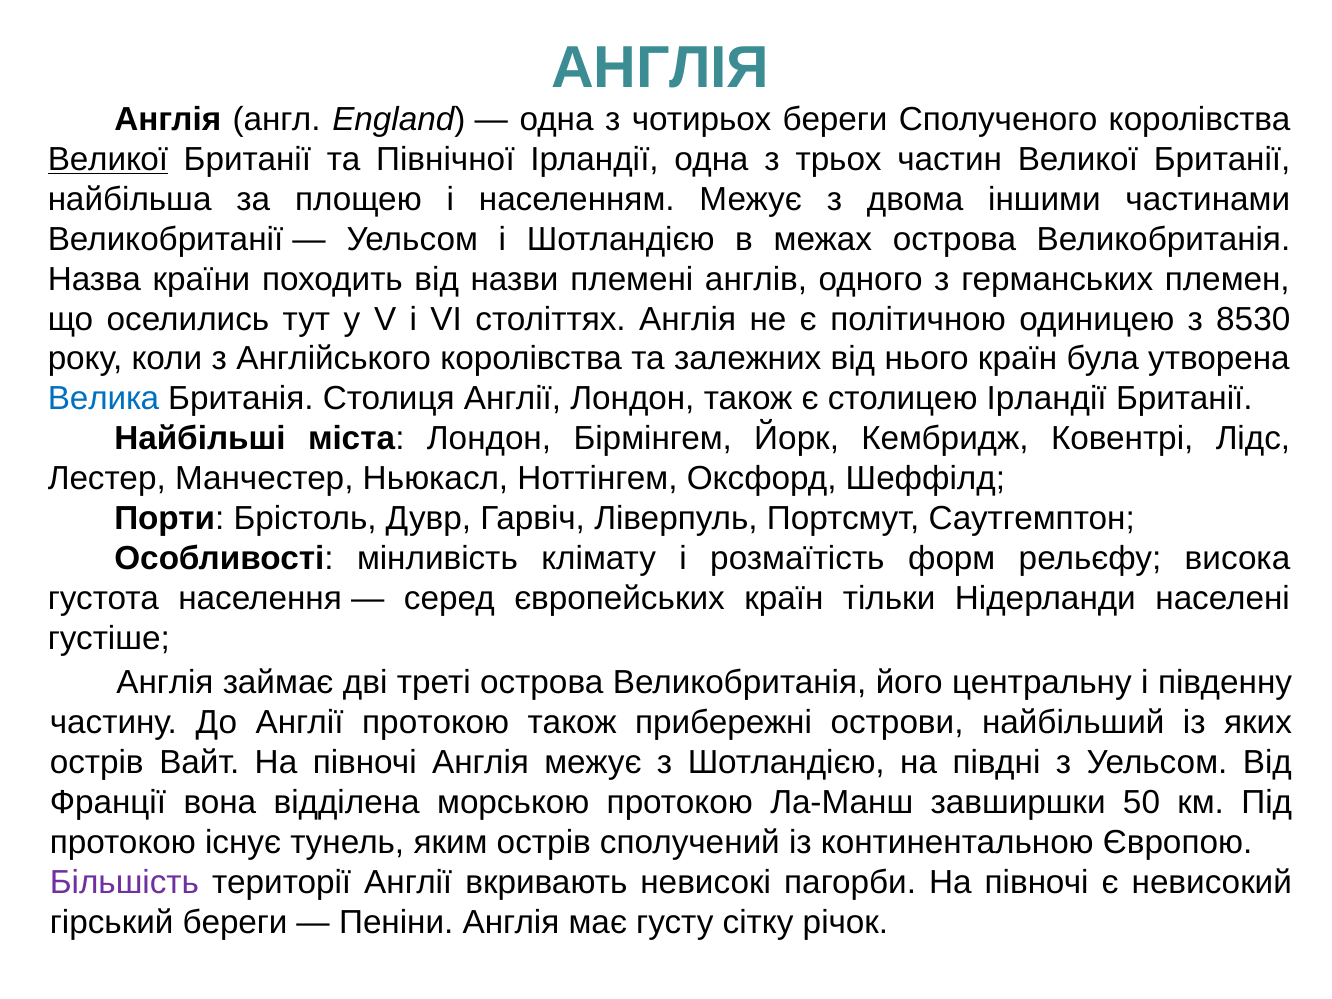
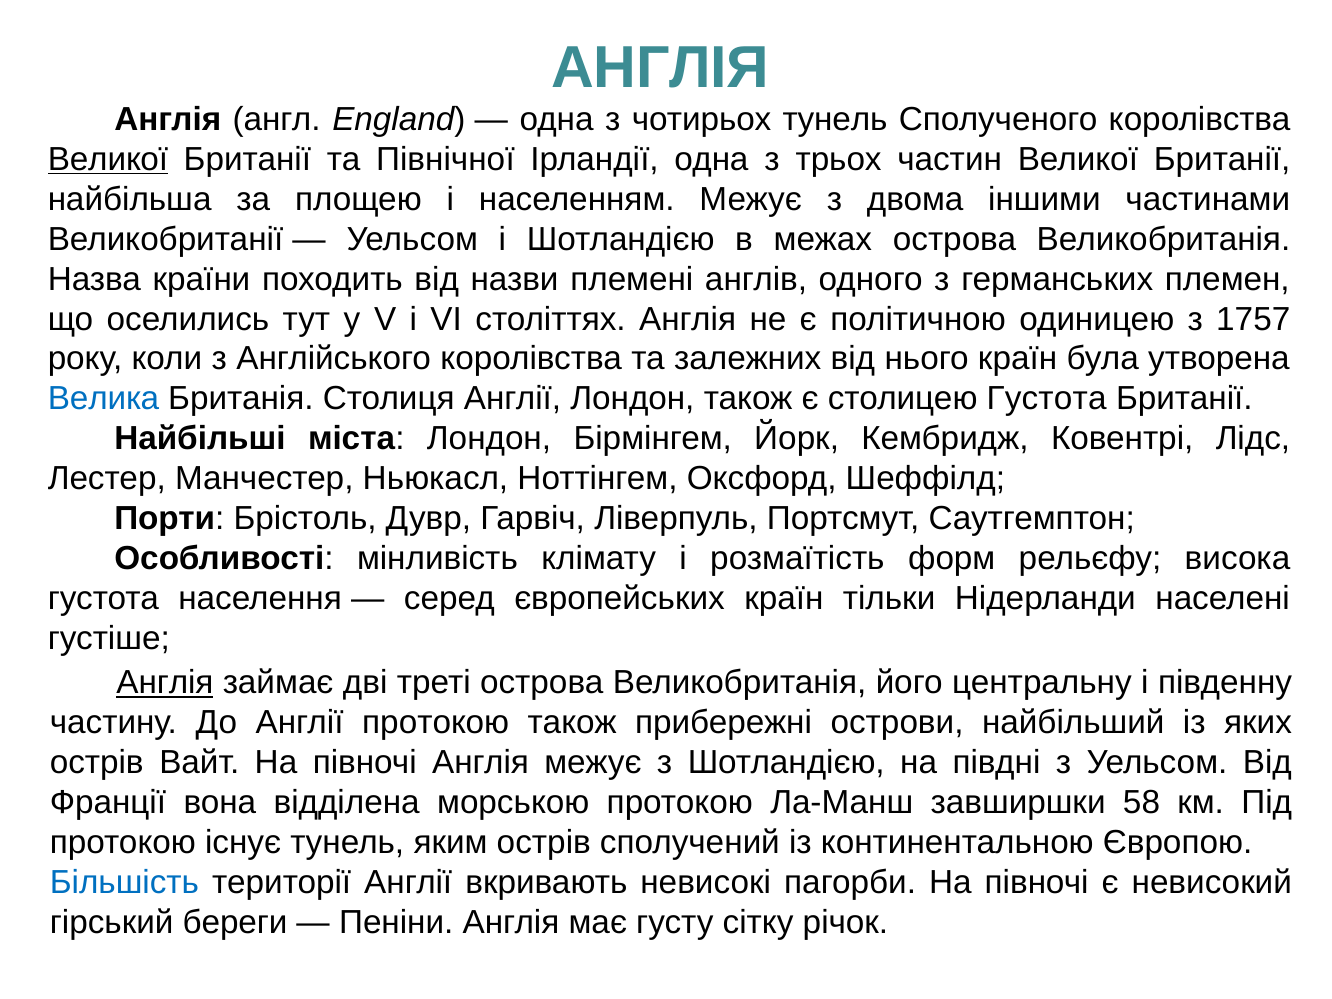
чотирьох береги: береги -> тунель
8530: 8530 -> 1757
столицею Ірландії: Ірландії -> Густота
Англія at (165, 683) underline: none -> present
50: 50 -> 58
Більшість colour: purple -> blue
